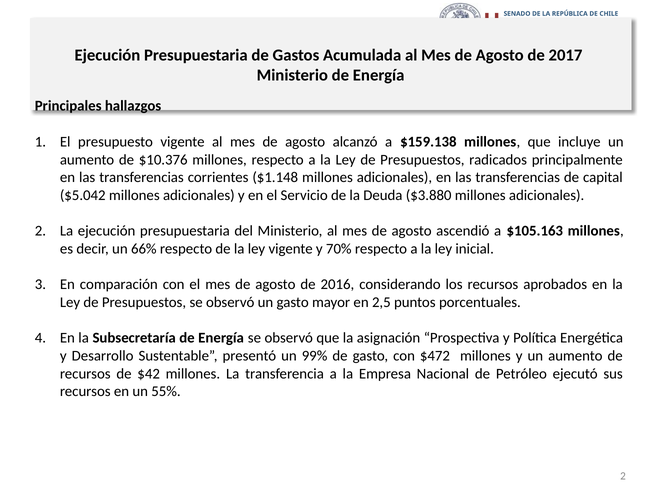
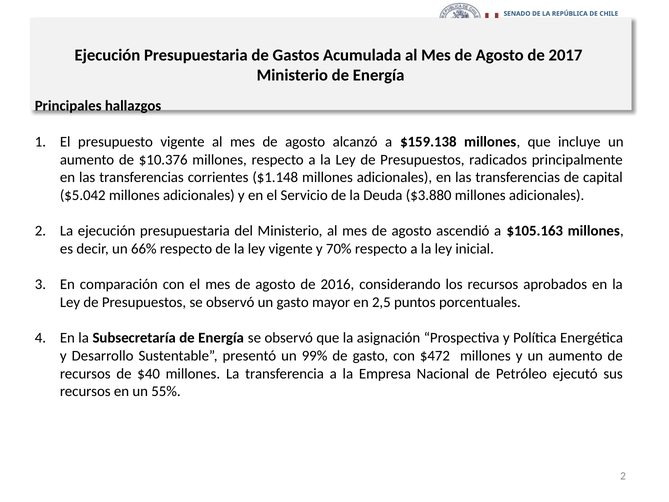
$42: $42 -> $40
